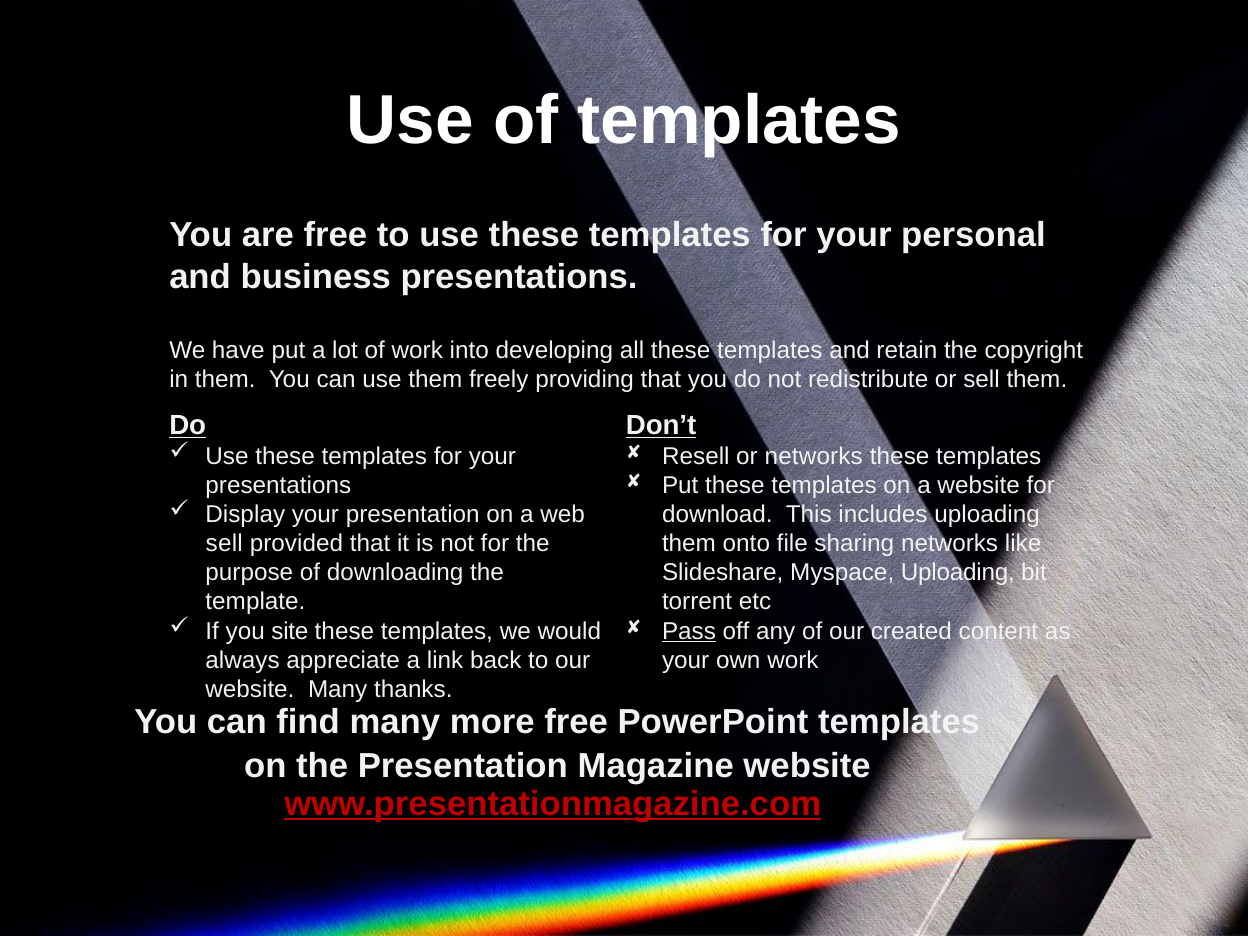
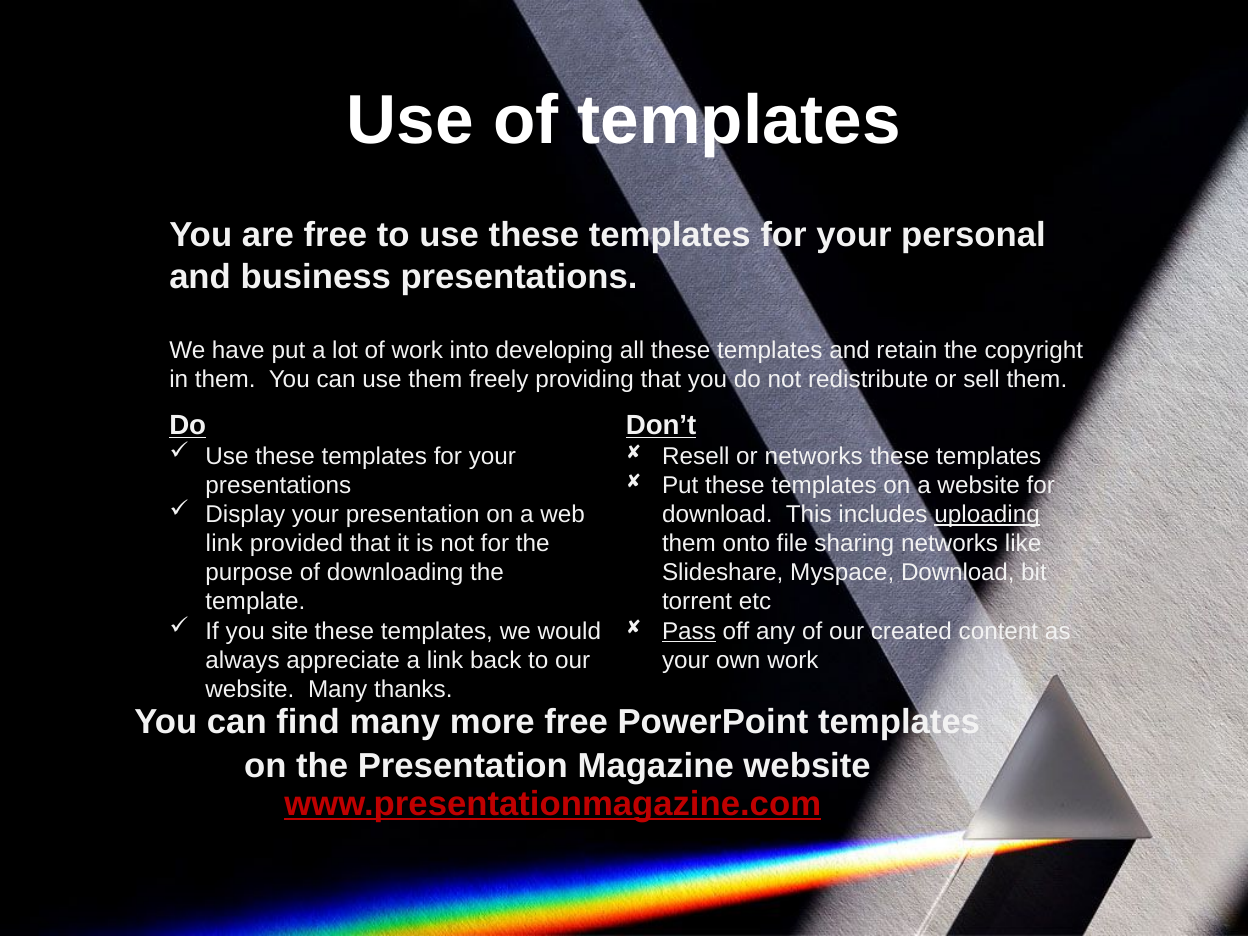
uploading at (987, 515) underline: none -> present
sell at (224, 544): sell -> link
Myspace Uploading: Uploading -> Download
